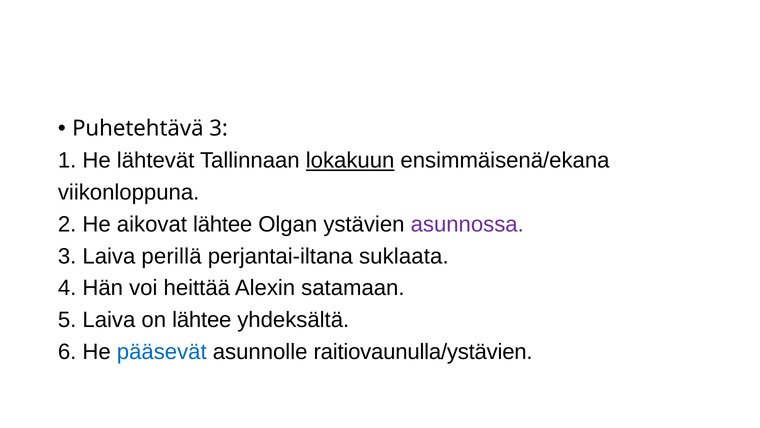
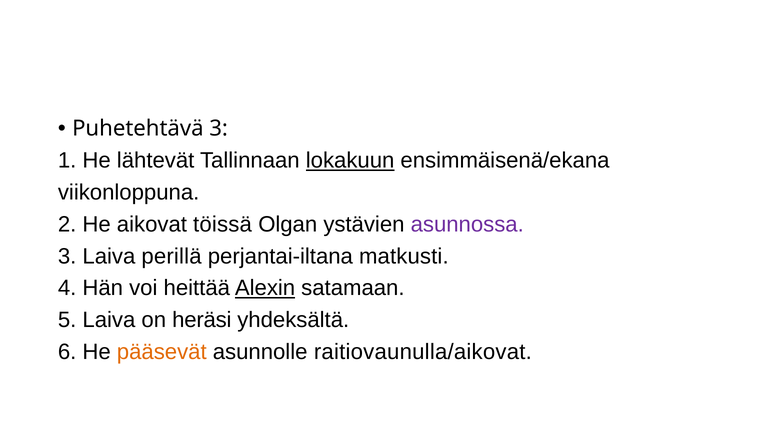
aikovat lähtee: lähtee -> töissä
suklaata: suklaata -> matkusti
Alexin underline: none -> present
on lähtee: lähtee -> heräsi
pääsevät colour: blue -> orange
raitiovaunulla/ystävien: raitiovaunulla/ystävien -> raitiovaunulla/aikovat
